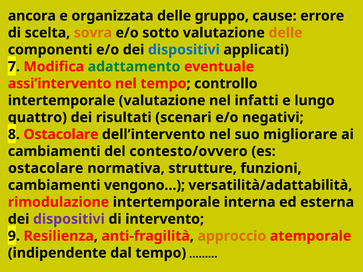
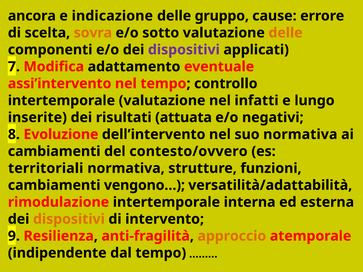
organizzata: organizzata -> indicazione
dispositivi at (184, 50) colour: blue -> purple
adattamento colour: green -> black
quattro: quattro -> inserite
scenari: scenari -> attuata
8 Ostacolare: Ostacolare -> Evoluzione
suo migliorare: migliorare -> normativa
ostacolare at (46, 168): ostacolare -> territoriali
dispositivi at (69, 219) colour: purple -> orange
